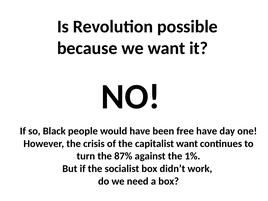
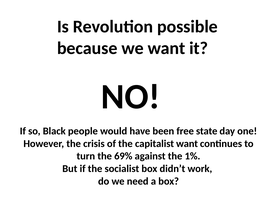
free have: have -> state
87%: 87% -> 69%
